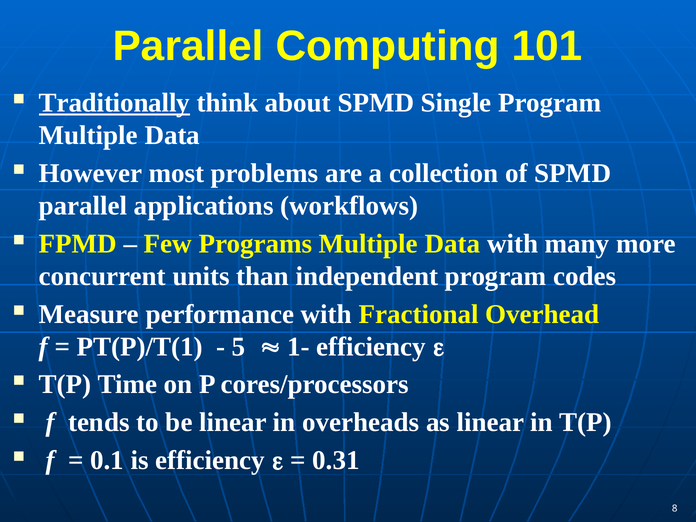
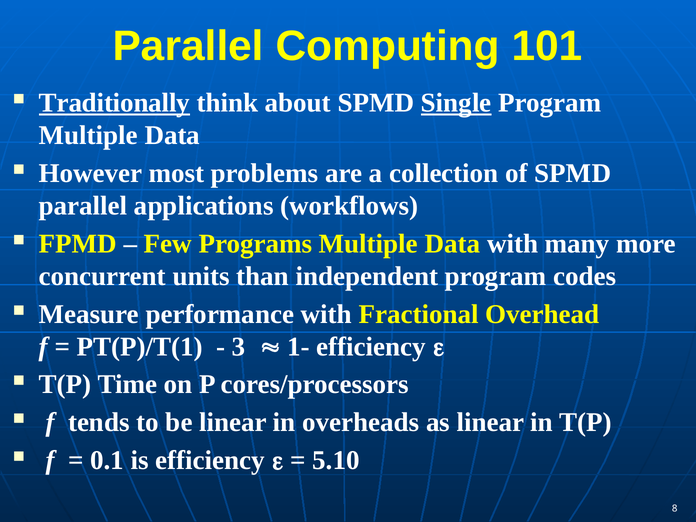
Single underline: none -> present
5: 5 -> 3
0.31: 0.31 -> 5.10
